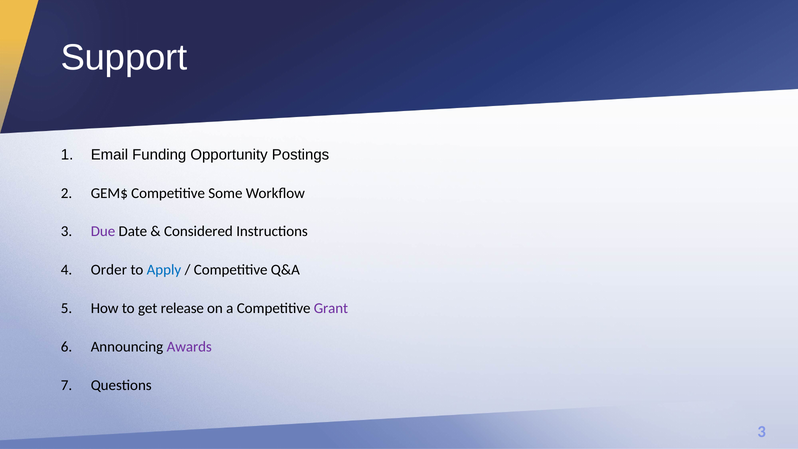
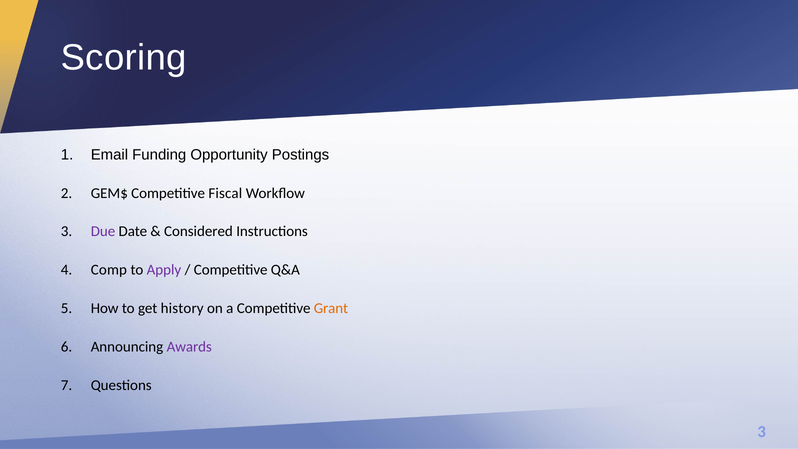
Support: Support -> Scoring
Some: Some -> Fiscal
Order: Order -> Comp
Apply colour: blue -> purple
release: release -> history
Grant colour: purple -> orange
